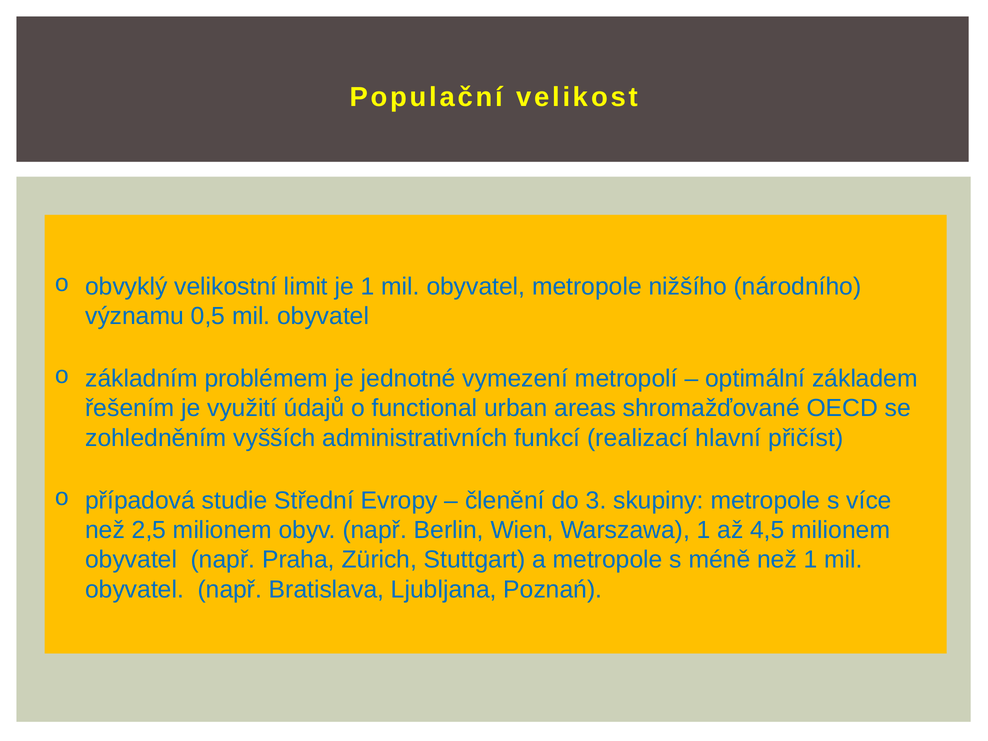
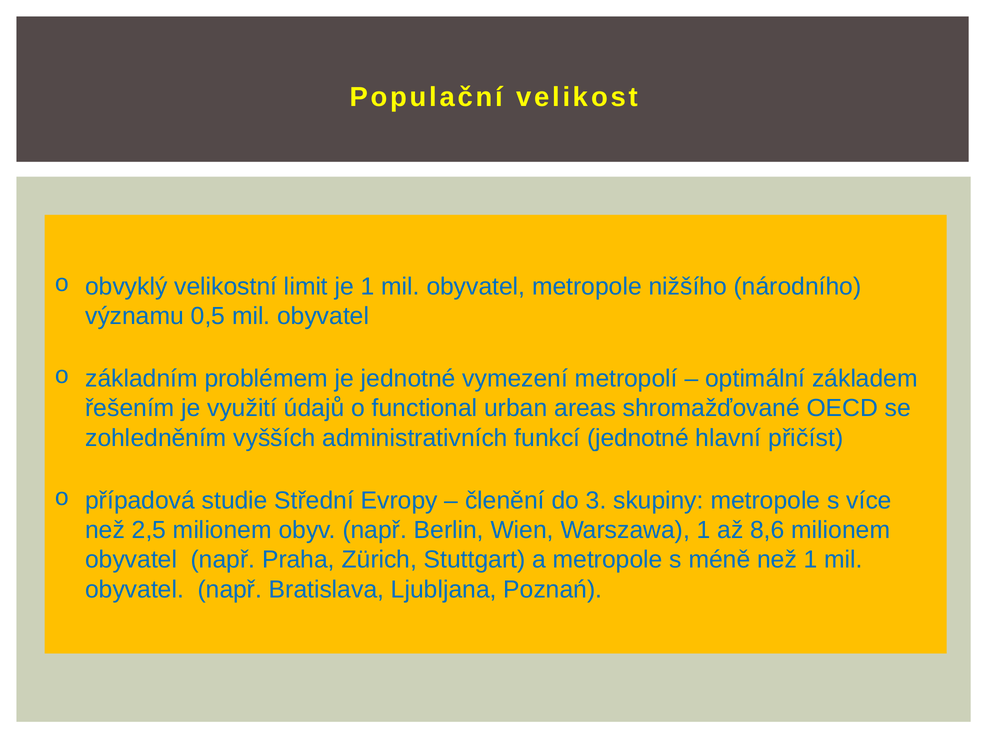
funkcí realizací: realizací -> jednotné
4,5: 4,5 -> 8,6
